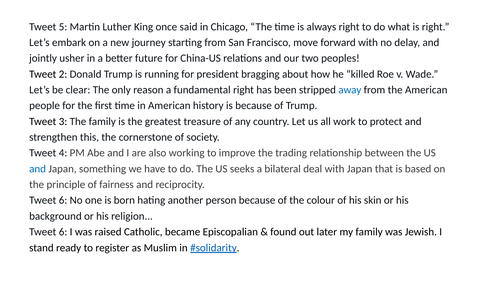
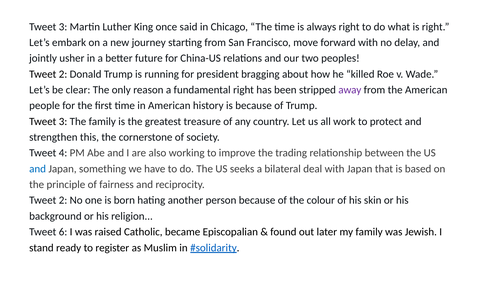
5 at (63, 27): 5 -> 3
away colour: blue -> purple
6 at (63, 200): 6 -> 2
